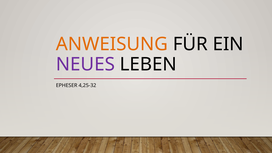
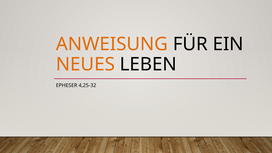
NEUES colour: purple -> orange
